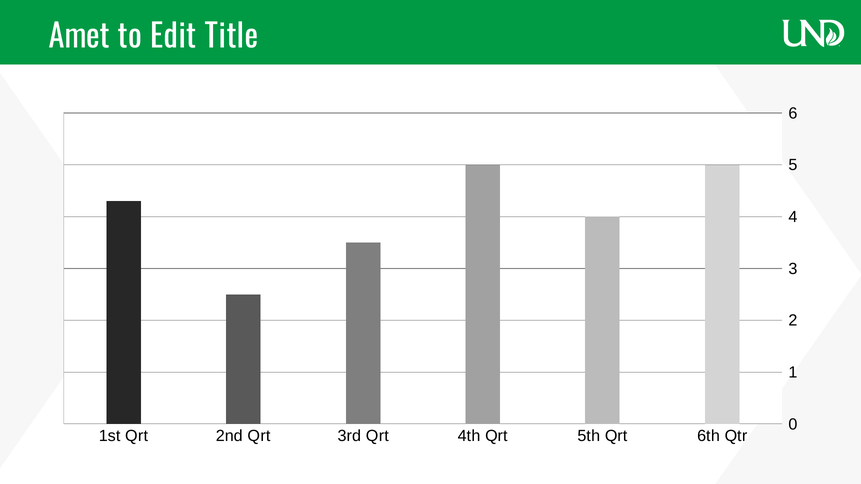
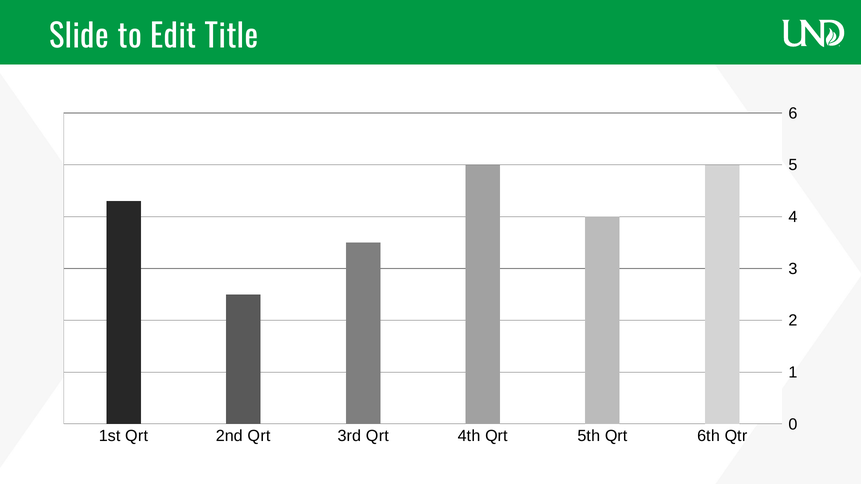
Amet: Amet -> Slide
